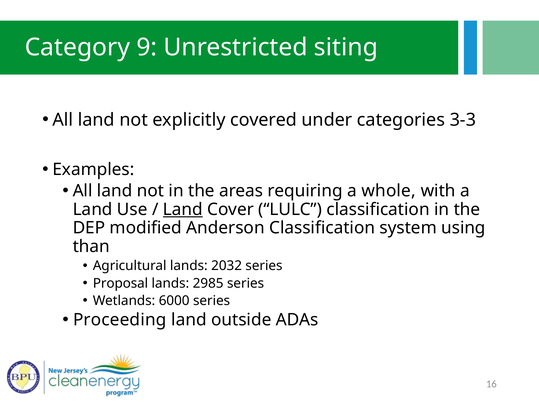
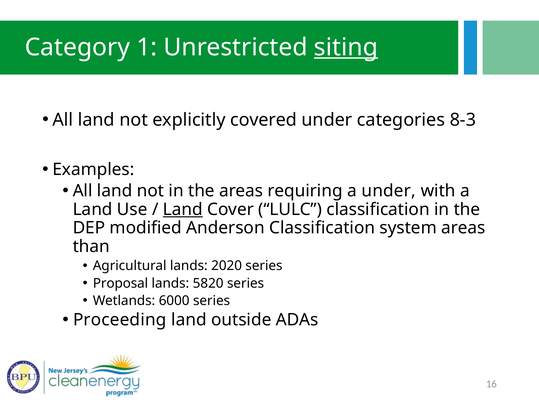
9: 9 -> 1
siting underline: none -> present
3-3: 3-3 -> 8-3
a whole: whole -> under
system using: using -> areas
2032: 2032 -> 2020
2985: 2985 -> 5820
